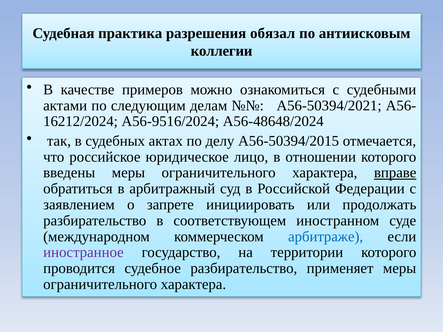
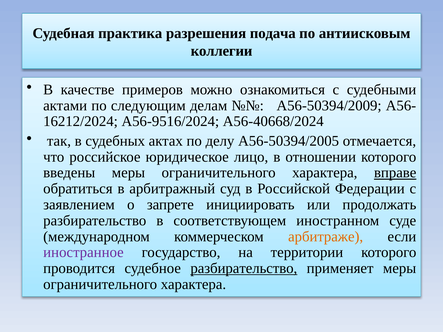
обязал: обязал -> подача
А56-50394/2021: А56-50394/2021 -> А56-50394/2009
А56-48648/2024: А56-48648/2024 -> А56-40668/2024
А56-50394/2015: А56-50394/2015 -> А56-50394/2005
арбитраже colour: blue -> orange
разбирательство at (244, 269) underline: none -> present
